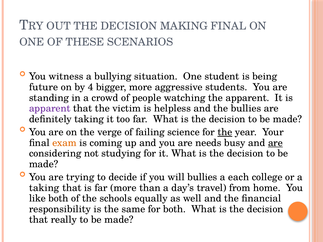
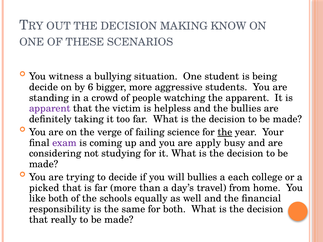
MAKING FINAL: FINAL -> KNOW
future at (44, 87): future -> decide
4: 4 -> 6
exam colour: orange -> purple
needs: needs -> apply
are at (275, 143) underline: present -> none
taking at (44, 188): taking -> picked
